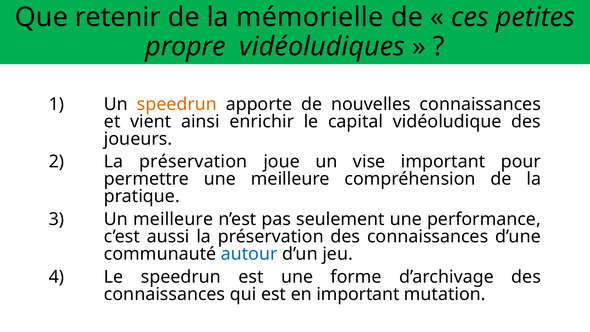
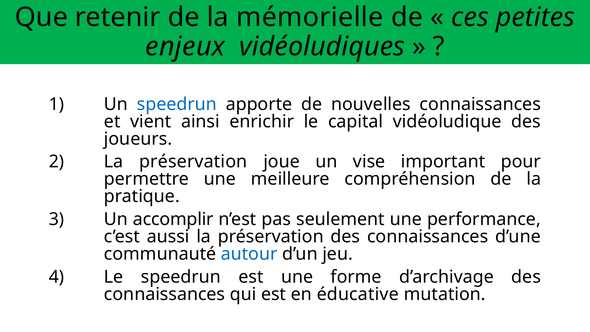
propre: propre -> enjeux
speedrun at (177, 104) colour: orange -> blue
Un meilleure: meilleure -> accomplir
en important: important -> éducative
